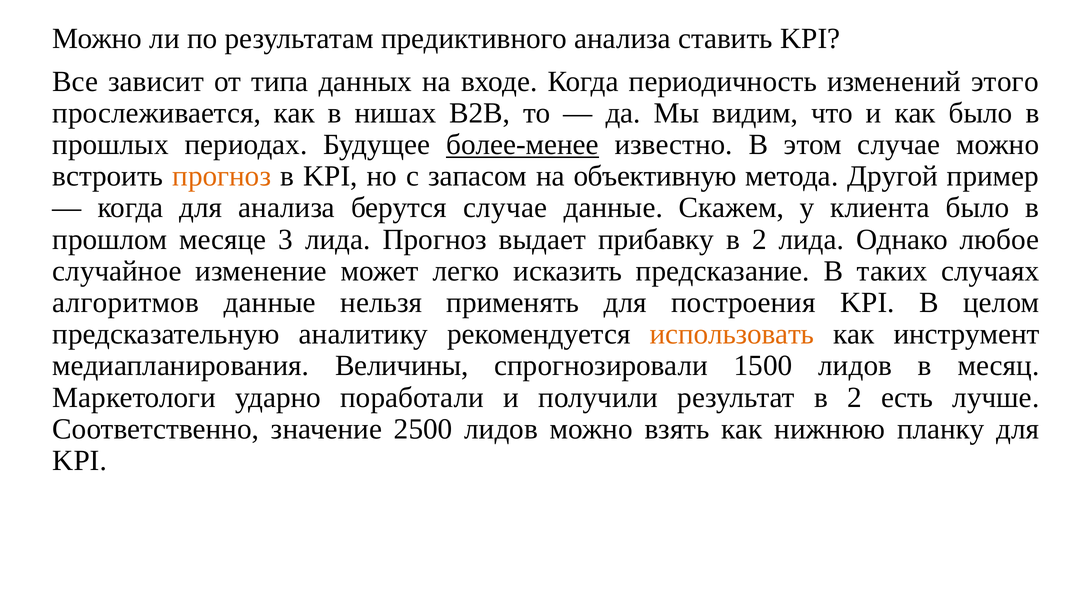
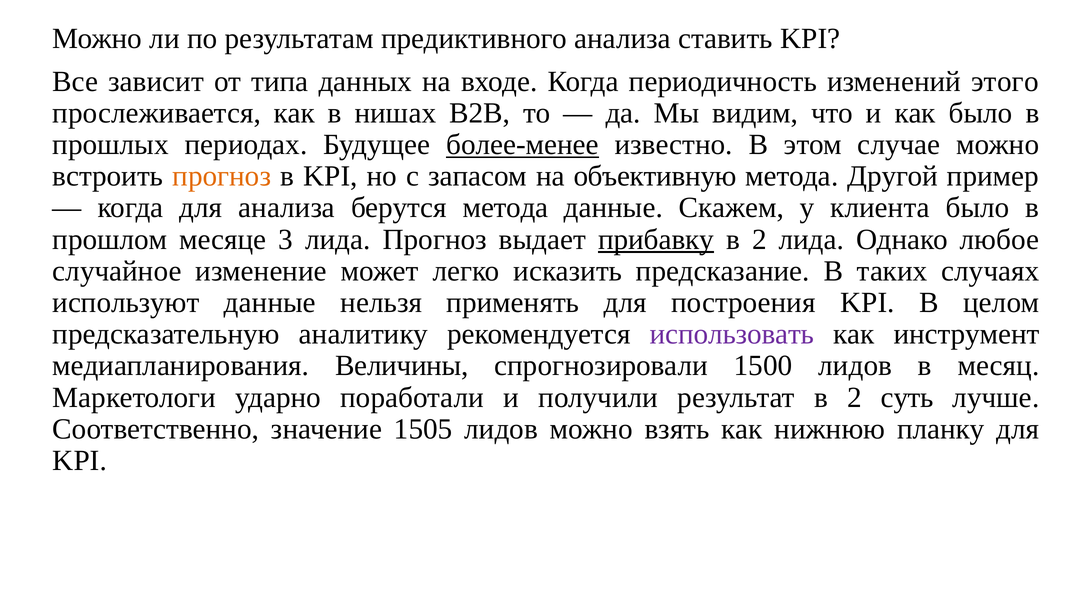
берутся случае: случае -> метода
прибавку underline: none -> present
алгоритмов: алгоритмов -> используют
использовать colour: orange -> purple
есть: есть -> суть
2500: 2500 -> 1505
